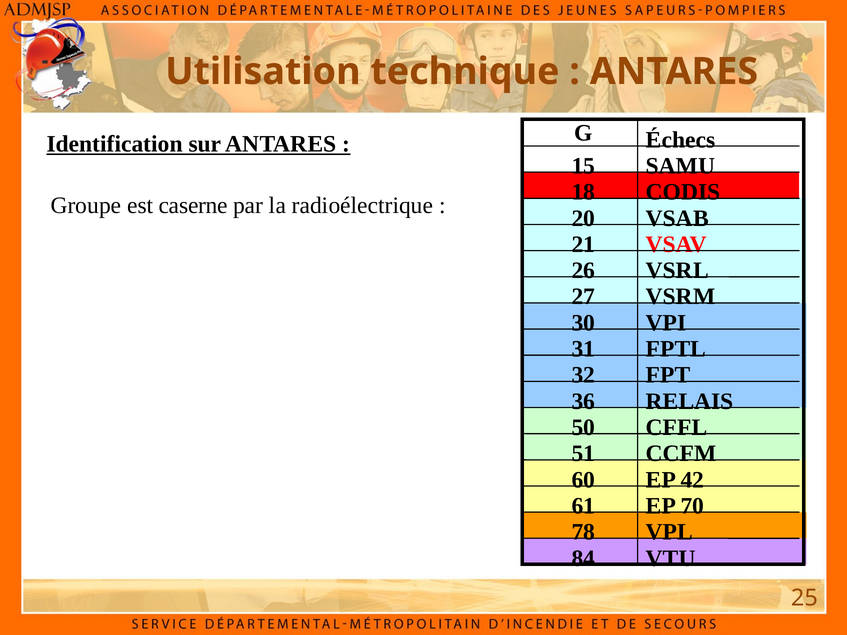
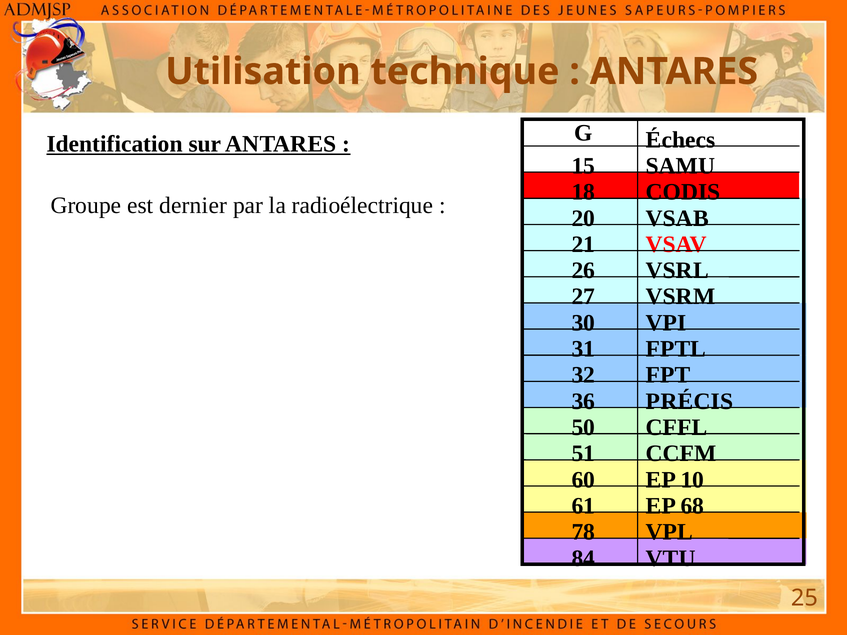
caserne: caserne -> dernier
RELAIS: RELAIS -> PRÉCIS
42: 42 -> 10
70: 70 -> 68
